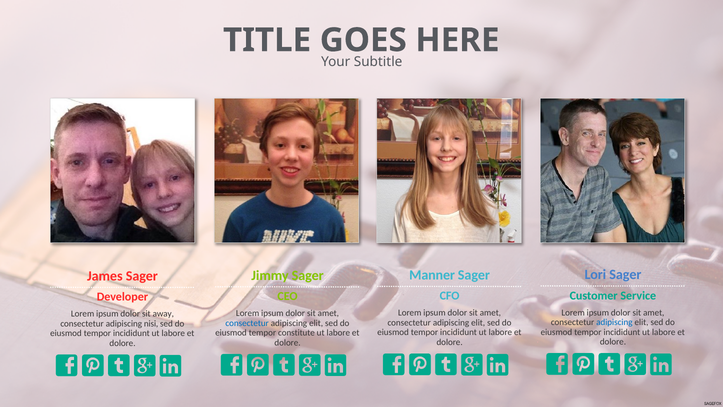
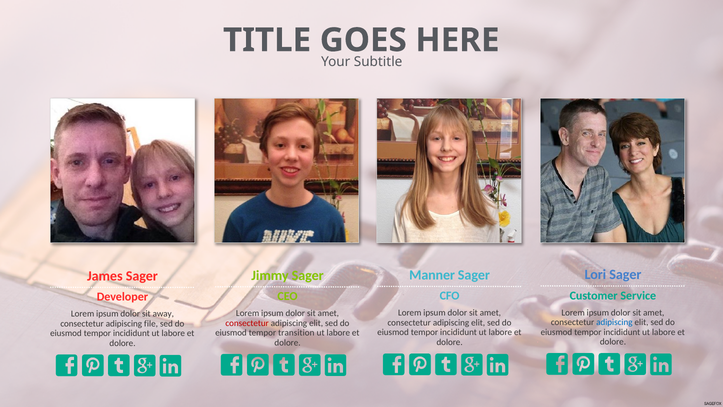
consectetur at (247, 323) colour: blue -> red
nisi: nisi -> file
constitute: constitute -> transition
